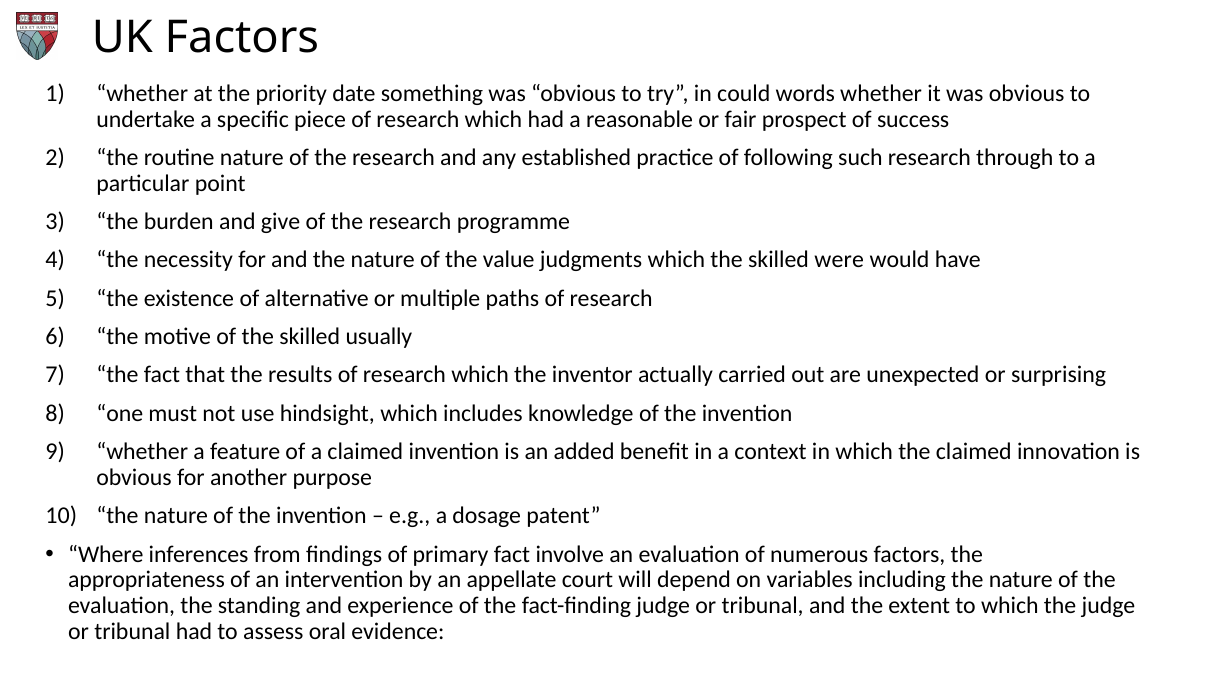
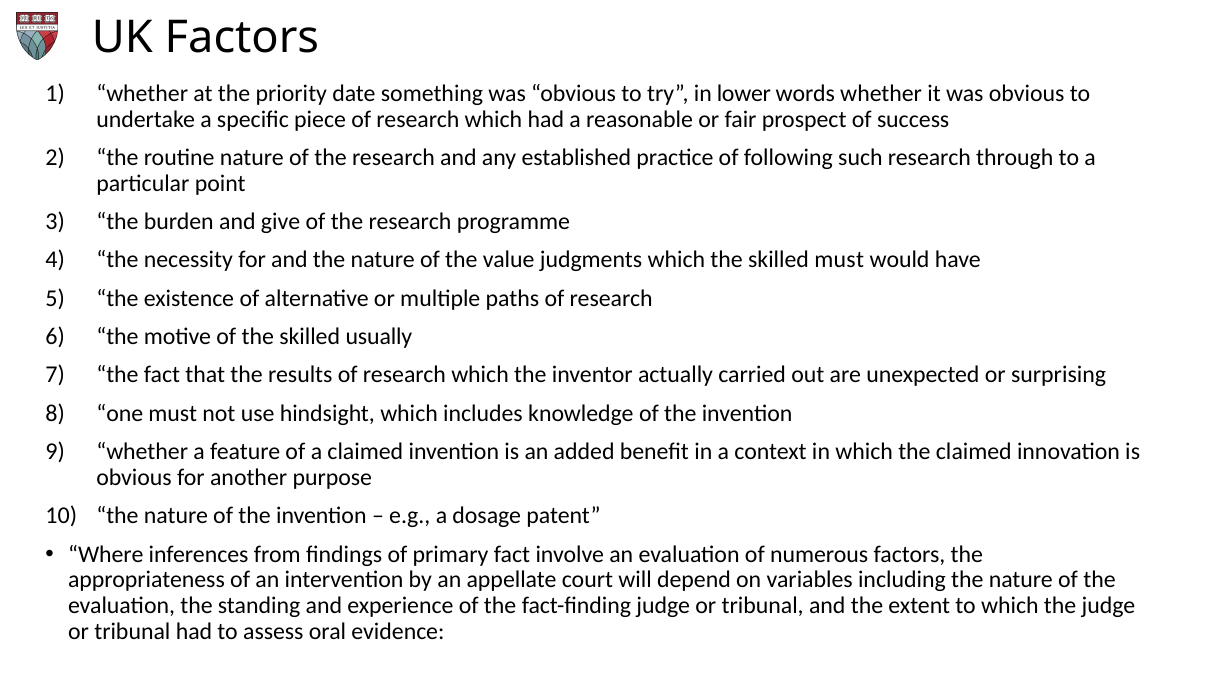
could: could -> lower
skilled were: were -> must
